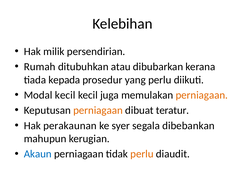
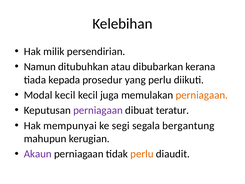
Rumah: Rumah -> Namun
perniagaan at (98, 110) colour: orange -> purple
perakaunan: perakaunan -> mempunyai
syer: syer -> segi
dibebankan: dibebankan -> bergantung
Akaun colour: blue -> purple
